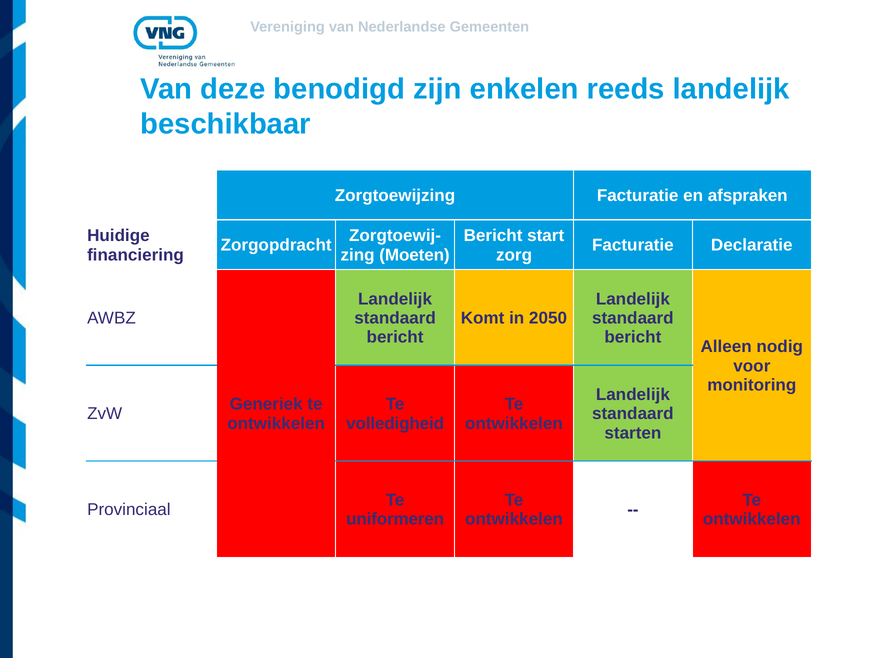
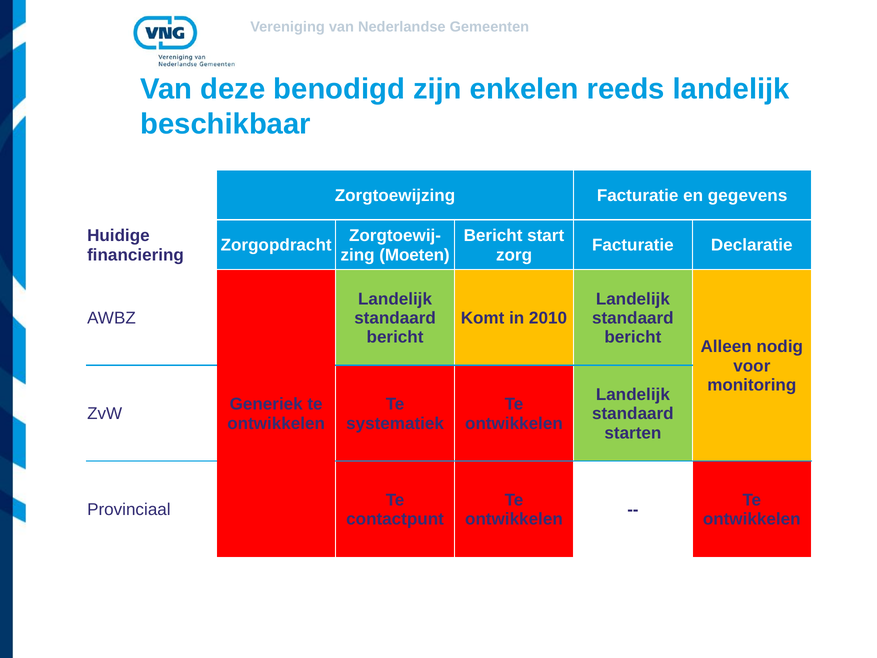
afspraken: afspraken -> gegevens
2050: 2050 -> 2010
volledigheid: volledigheid -> systematiek
uniformeren: uniformeren -> contactpunt
